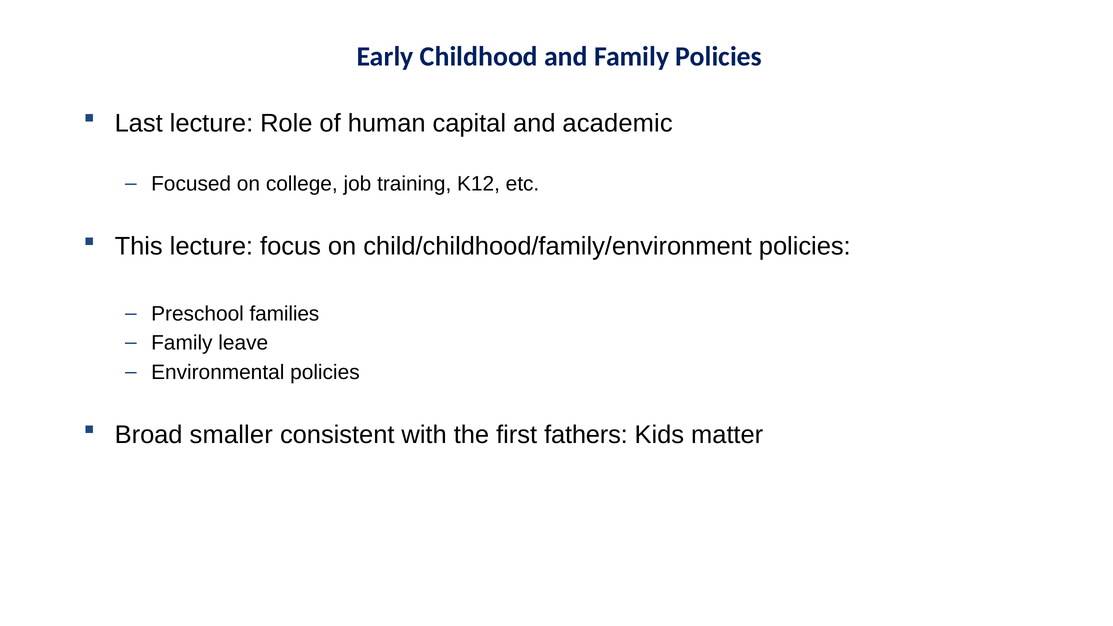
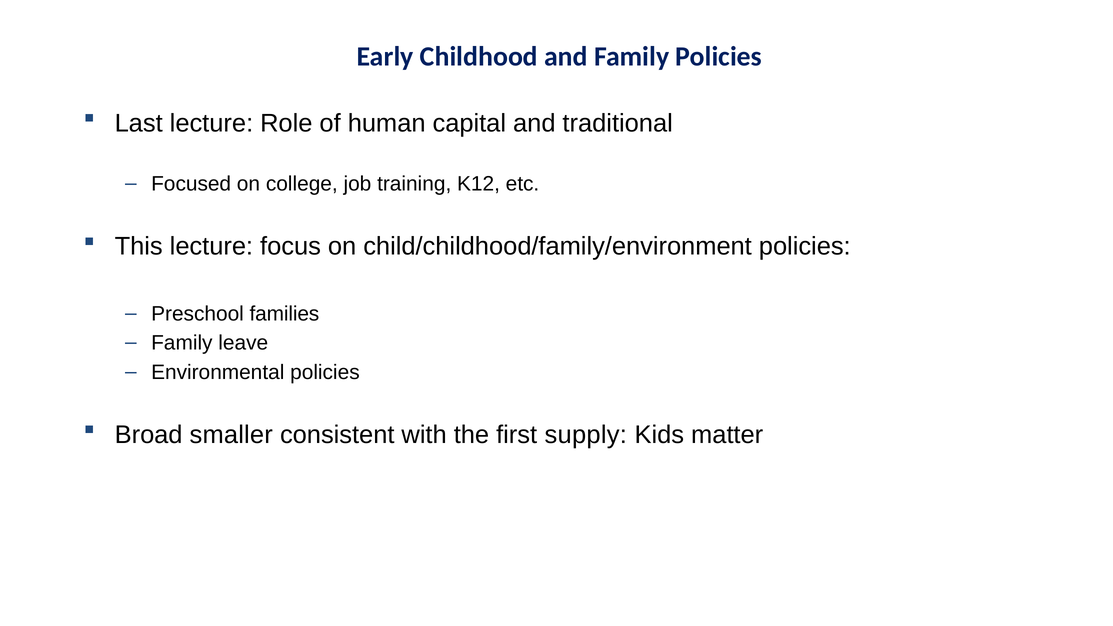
academic: academic -> traditional
fathers: fathers -> supply
